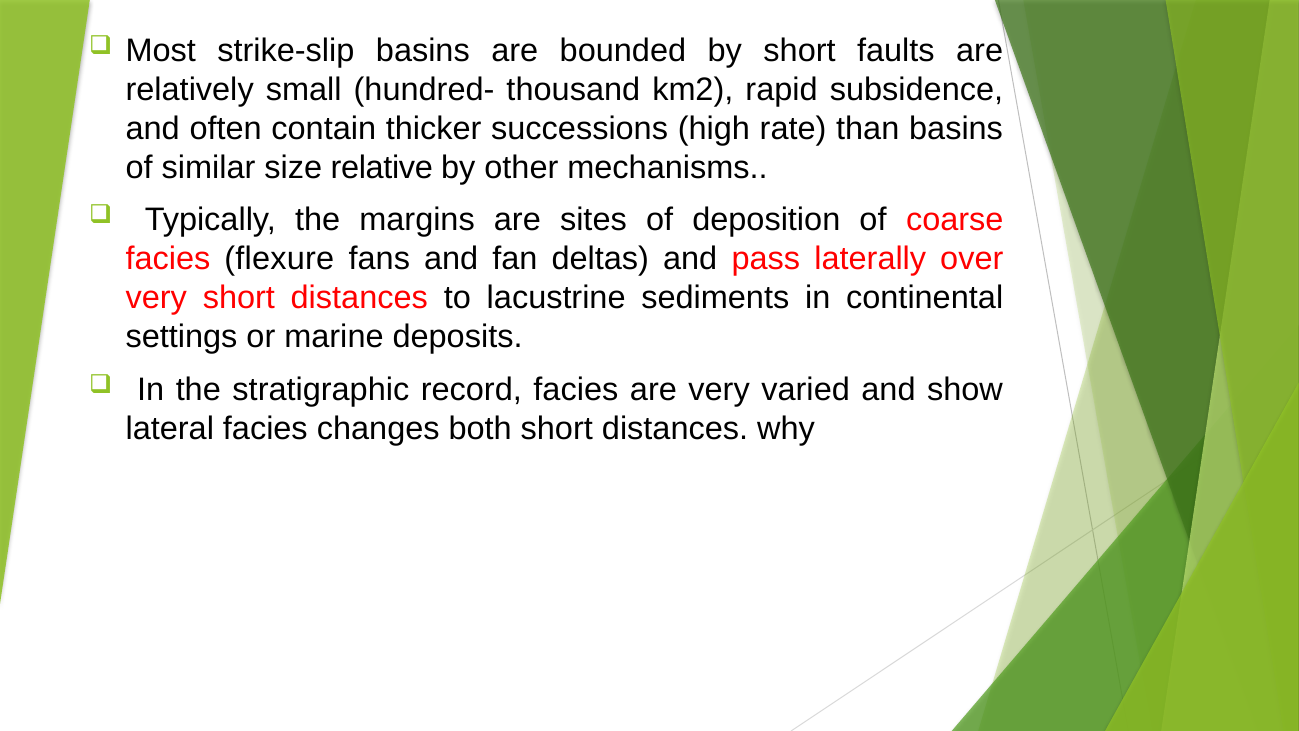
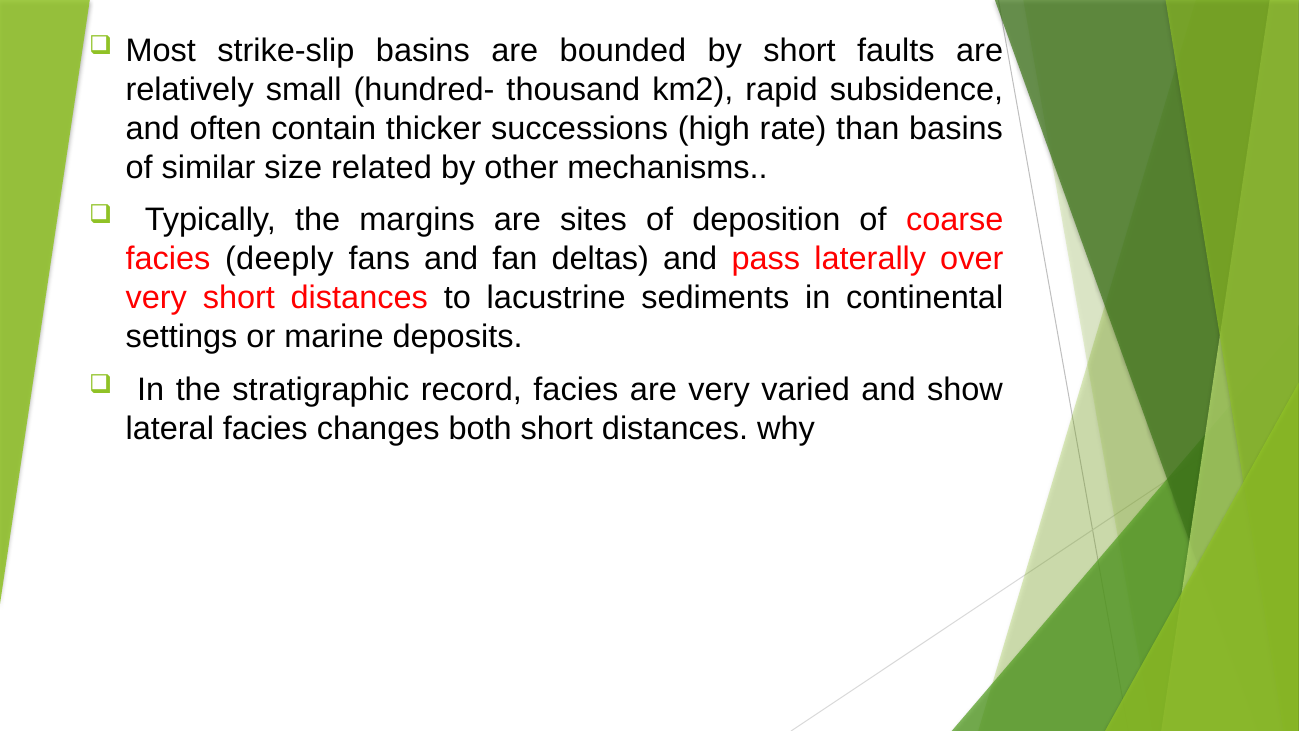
relative: relative -> related
flexure: flexure -> deeply
